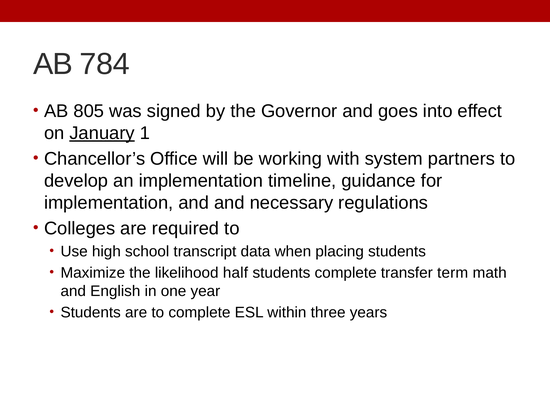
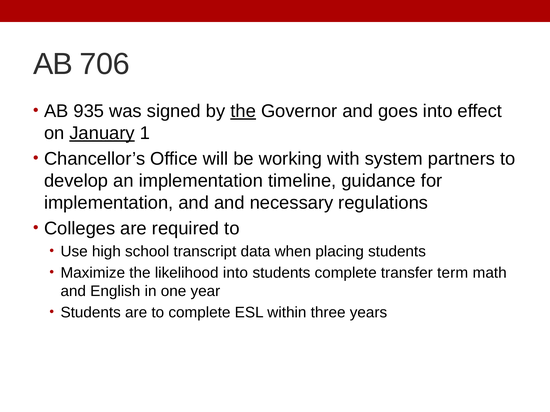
784: 784 -> 706
805: 805 -> 935
the at (243, 111) underline: none -> present
likelihood half: half -> into
